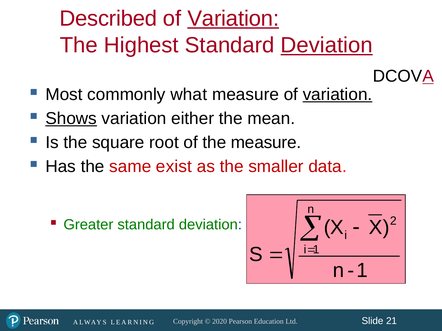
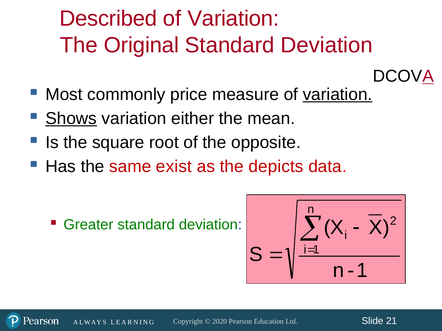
Variation at (233, 19) underline: present -> none
Highest: Highest -> Original
Deviation at (327, 45) underline: present -> none
what: what -> price
the measure: measure -> opposite
smaller: smaller -> depicts
